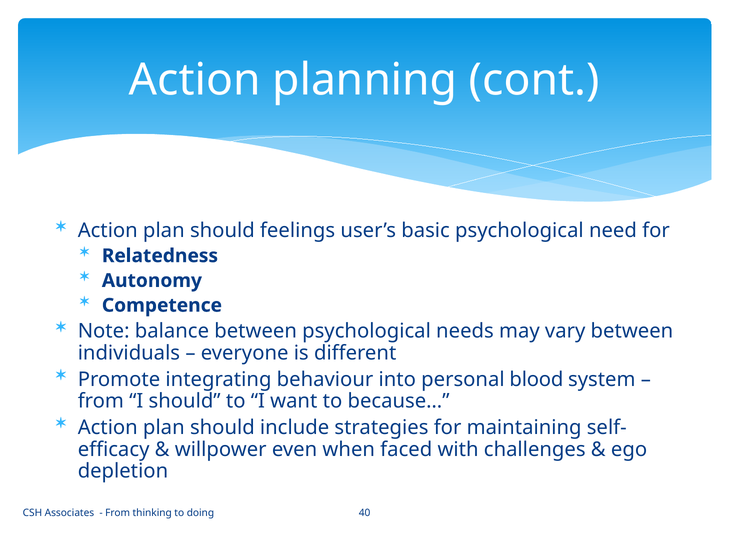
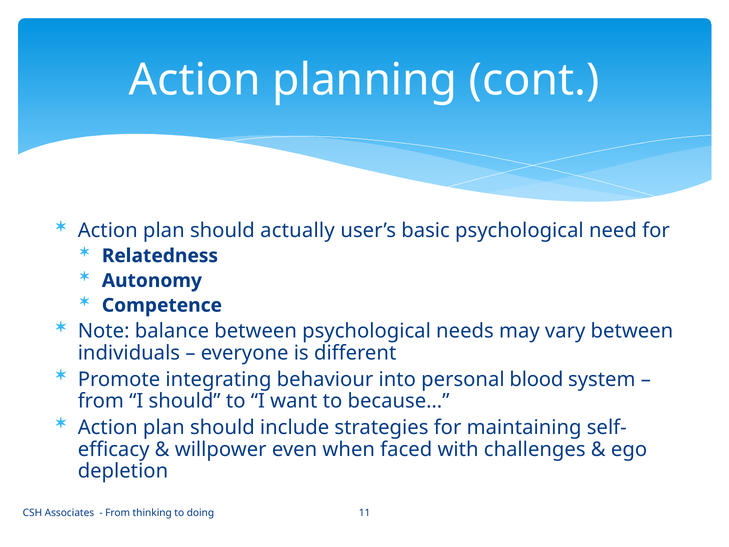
feelings: feelings -> actually
40: 40 -> 11
